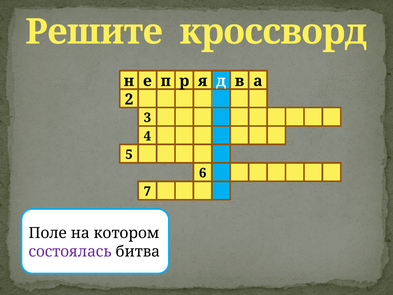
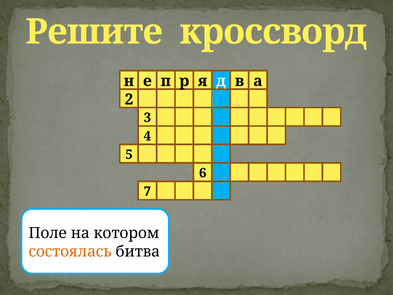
состоялась colour: purple -> orange
